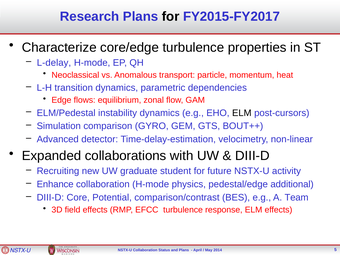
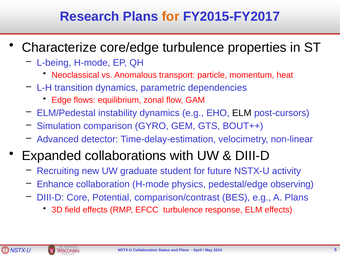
for at (171, 16) colour: black -> orange
L-delay: L-delay -> L-being
additional: additional -> observing
A Team: Team -> Plans
